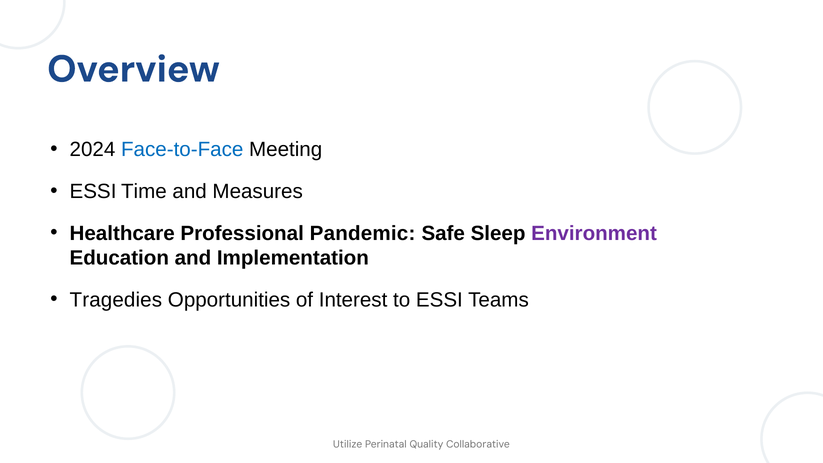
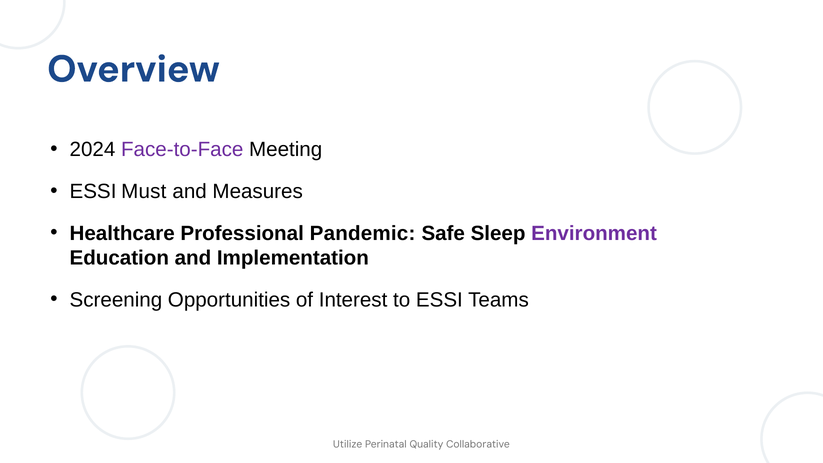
Face-to-Face colour: blue -> purple
Time: Time -> Must
Tragedies: Tragedies -> Screening
